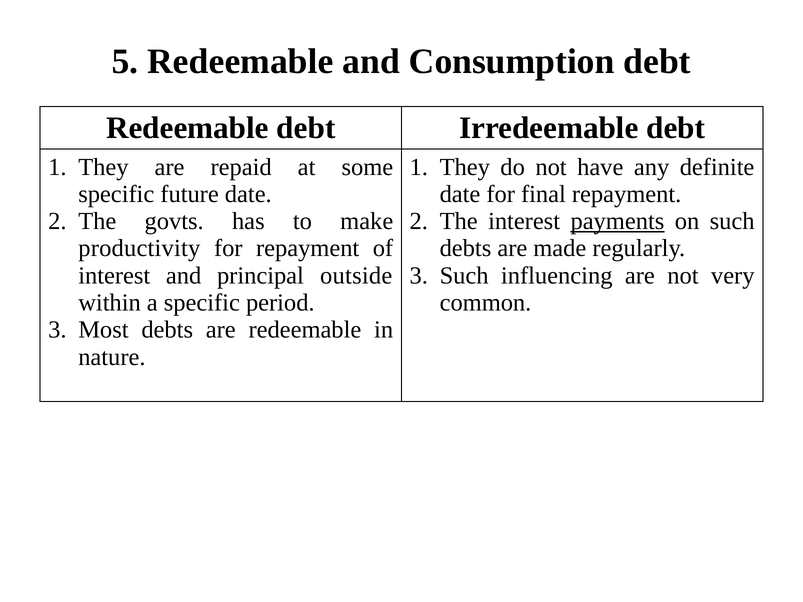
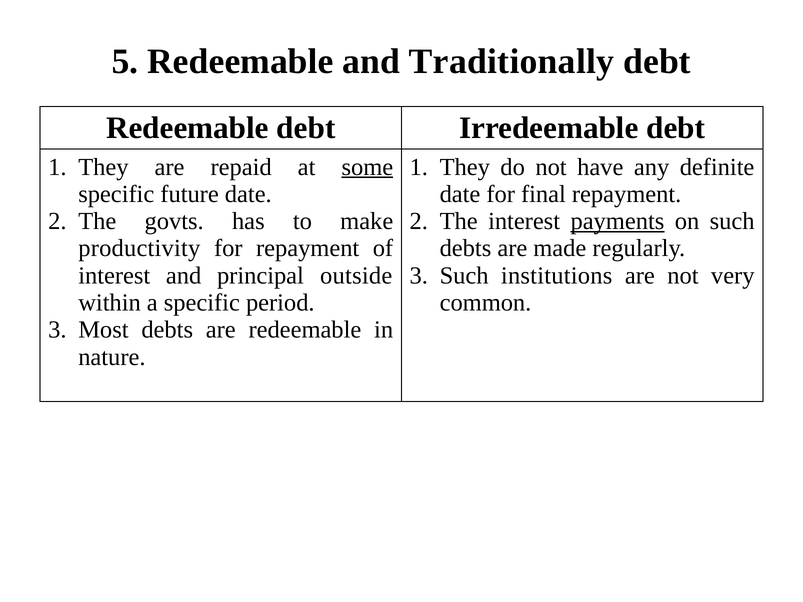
Consumption: Consumption -> Traditionally
some underline: none -> present
influencing: influencing -> institutions
